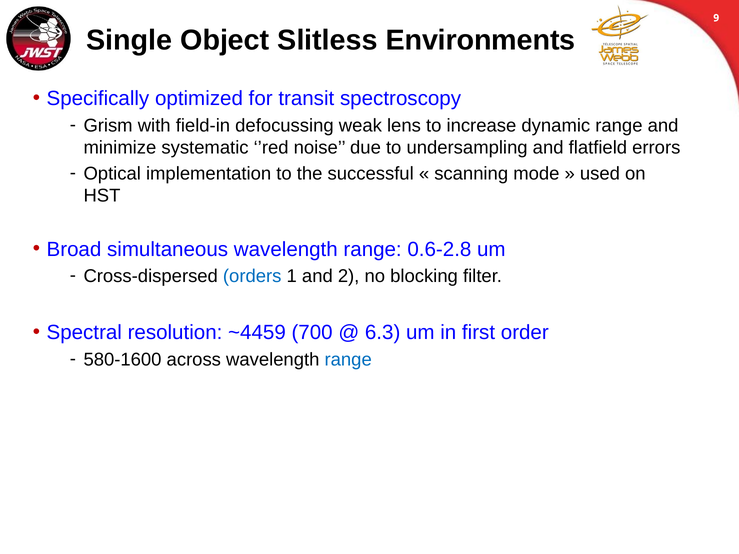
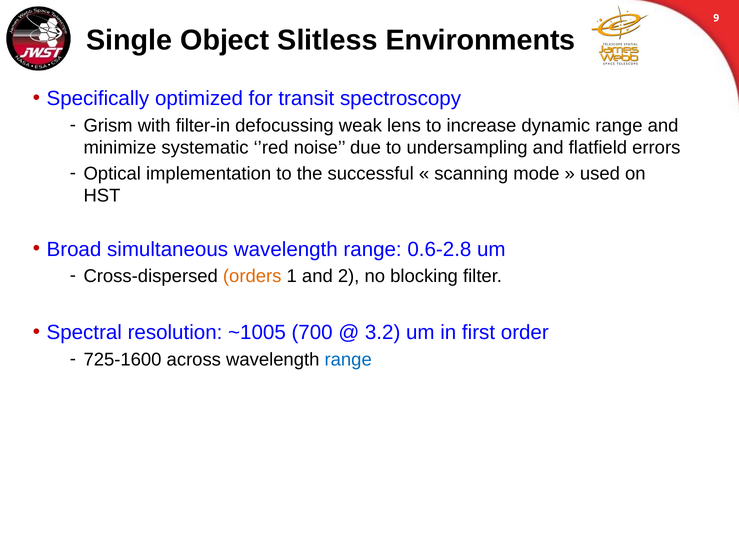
field-in: field-in -> filter-in
orders colour: blue -> orange
~4459: ~4459 -> ~1005
6.3: 6.3 -> 3.2
580-1600: 580-1600 -> 725-1600
